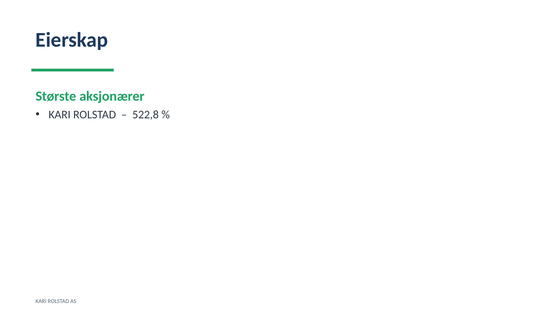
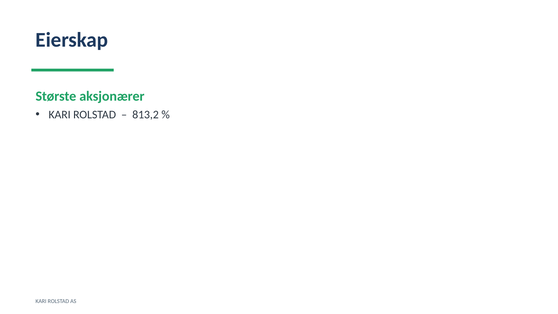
522,8: 522,8 -> 813,2
